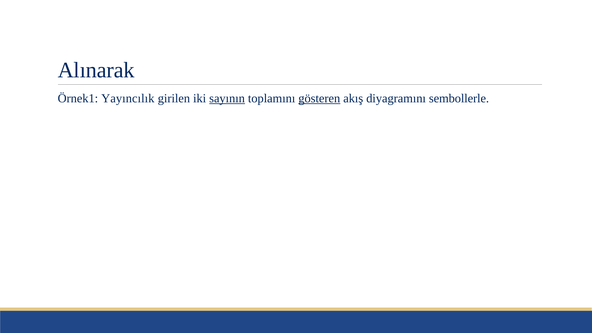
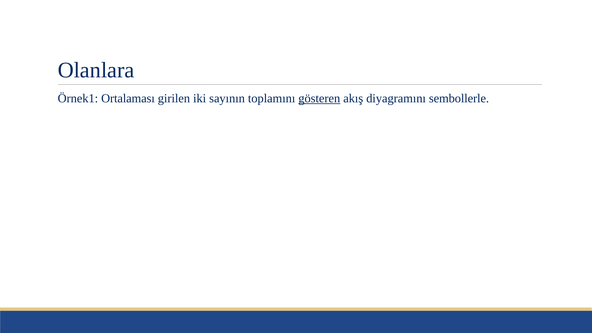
Alınarak: Alınarak -> Olanlara
Yayıncılık: Yayıncılık -> Ortalaması
sayının underline: present -> none
